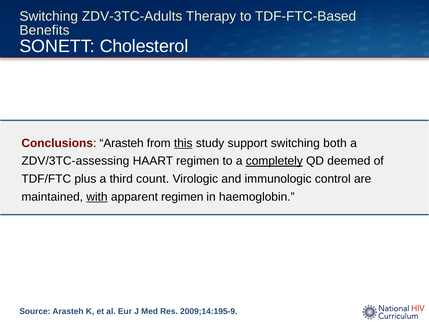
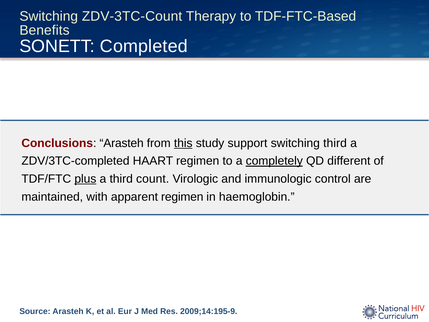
ZDV-3TC-Adults: ZDV-3TC-Adults -> ZDV-3TC-Count
Cholesterol: Cholesterol -> Completed
switching both: both -> third
ZDV/3TC-assessing: ZDV/3TC-assessing -> ZDV/3TC-completed
deemed: deemed -> different
plus underline: none -> present
with underline: present -> none
